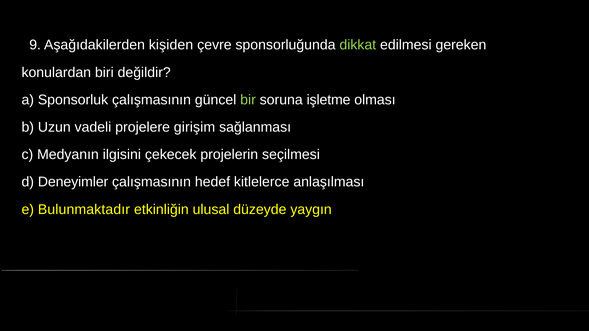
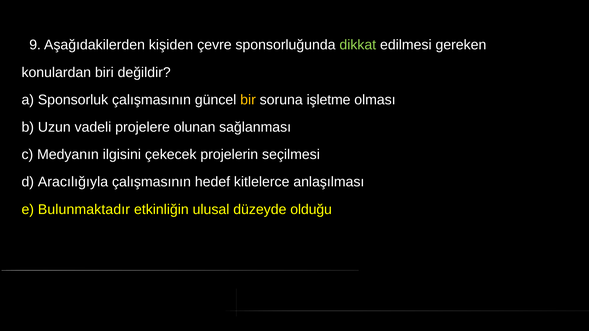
bir colour: light green -> yellow
girişim: girişim -> olunan
Deneyimler: Deneyimler -> Aracılığıyla
yaygın: yaygın -> olduğu
